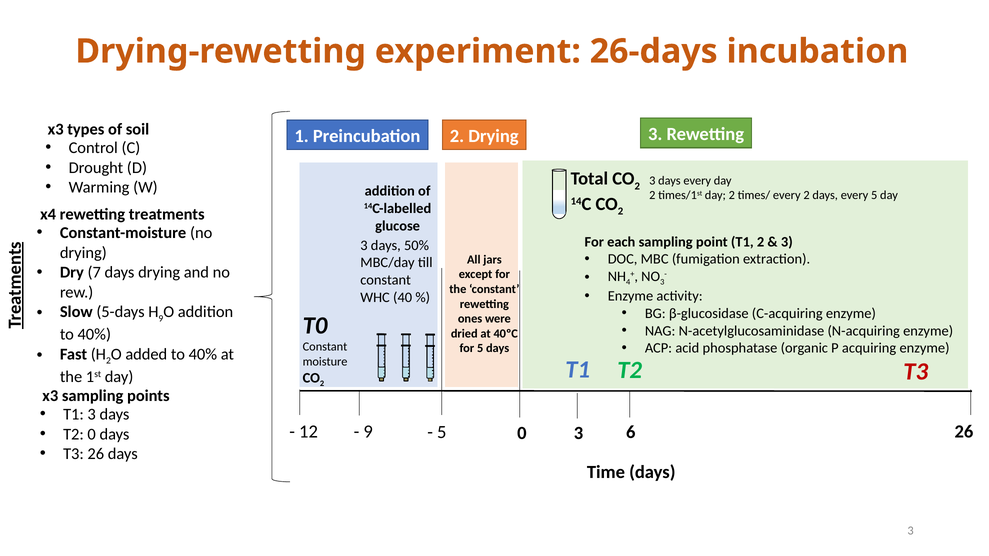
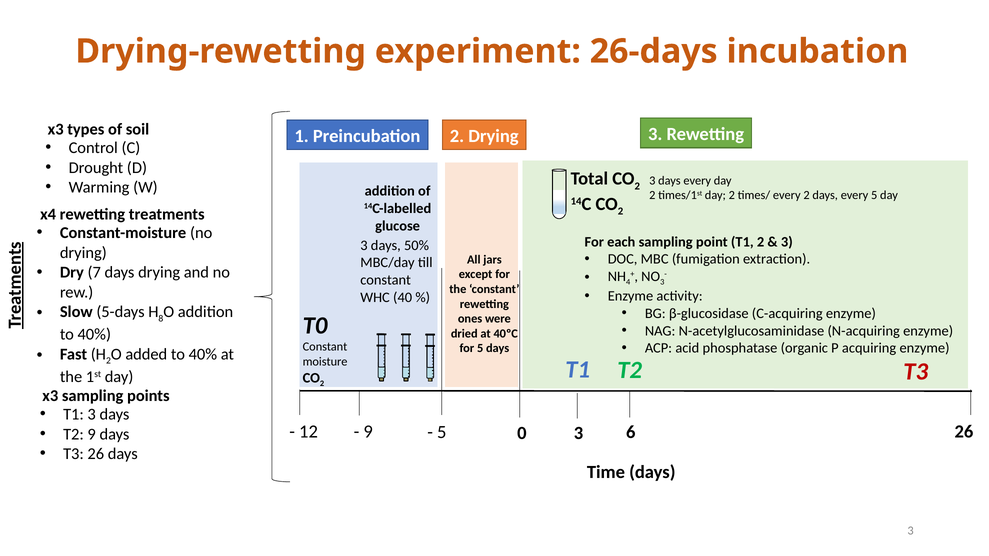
9 at (161, 319): 9 -> 8
T2 0: 0 -> 9
